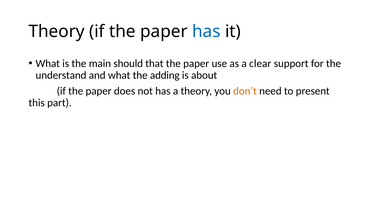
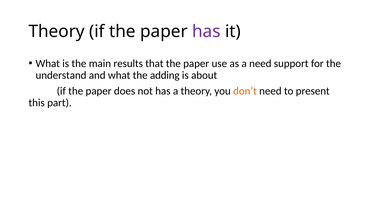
has at (206, 32) colour: blue -> purple
should: should -> results
a clear: clear -> need
